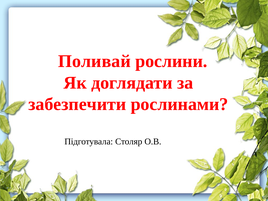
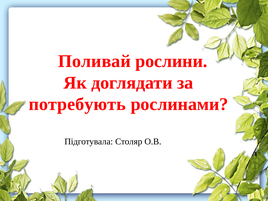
забезпечити: забезпечити -> потребують
